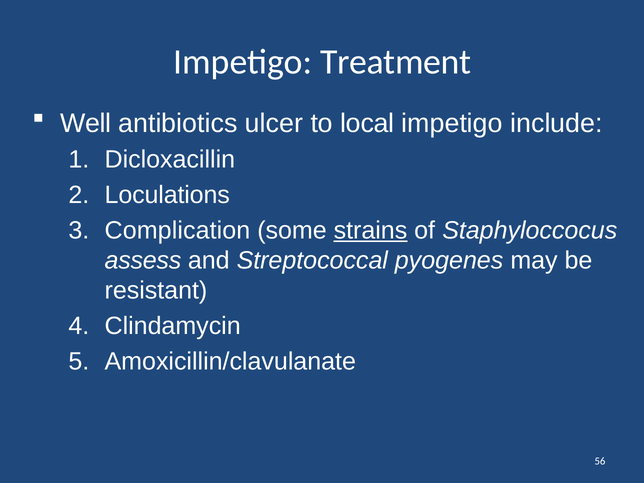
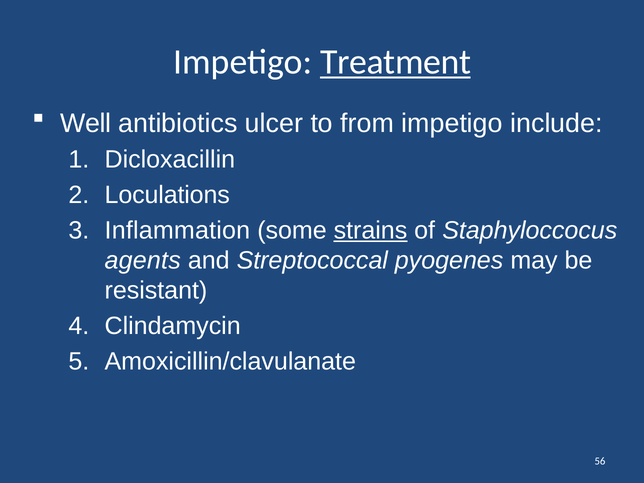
Treatment underline: none -> present
local: local -> from
Complication: Complication -> Inflammation
assess: assess -> agents
